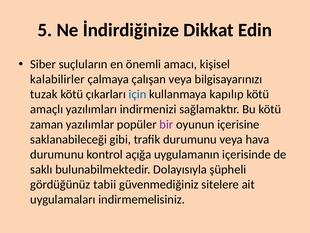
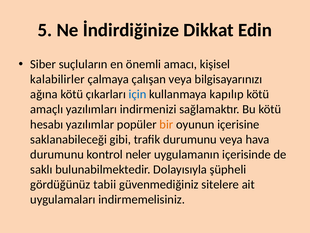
tuzak: tuzak -> ağına
zaman: zaman -> hesabı
bir colour: purple -> orange
açığa: açığa -> neler
